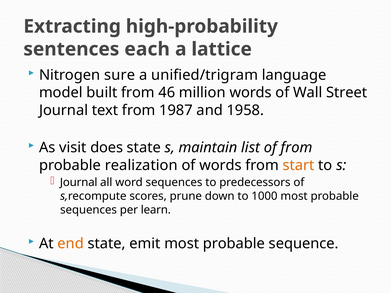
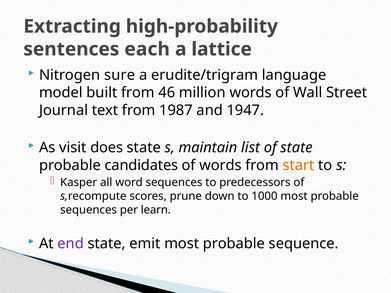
unified/trigram: unified/trigram -> erudite/trigram
1958: 1958 -> 1947
of from: from -> state
realization: realization -> candidates
Journal at (79, 183): Journal -> Kasper
end colour: orange -> purple
